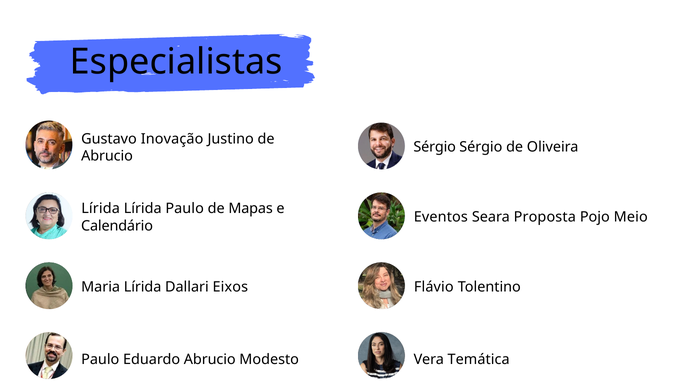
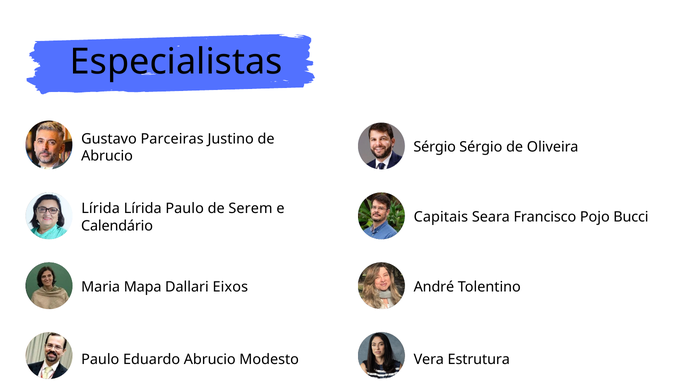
Inovação: Inovação -> Parceiras
Mapas: Mapas -> Serem
Eventos: Eventos -> Capitais
Proposta: Proposta -> Francisco
Meio: Meio -> Bucci
Maria Lírida: Lírida -> Mapa
Flávio: Flávio -> André
Temática: Temática -> Estrutura
